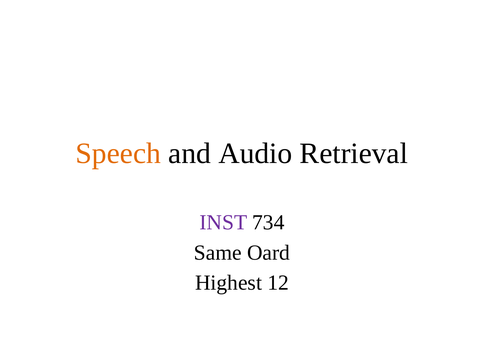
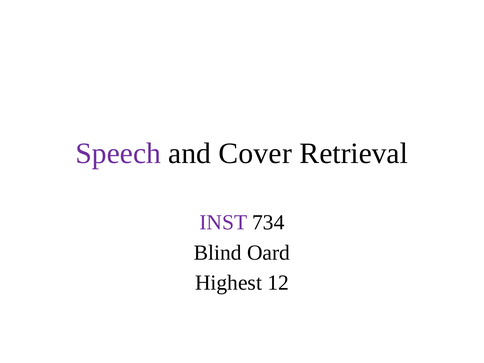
Speech colour: orange -> purple
Audio: Audio -> Cover
Same: Same -> Blind
